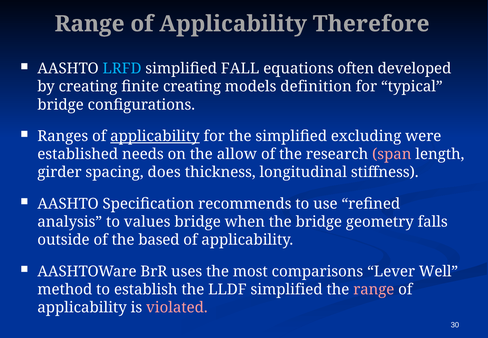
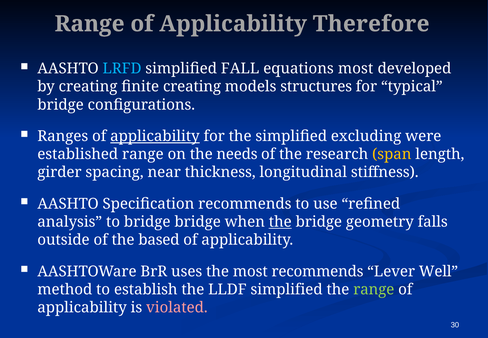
equations often: often -> most
definition: definition -> structures
established needs: needs -> range
allow: allow -> needs
span colour: pink -> yellow
does: does -> near
to values: values -> bridge
the at (280, 222) underline: none -> present
most comparisons: comparisons -> recommends
range at (374, 289) colour: pink -> light green
